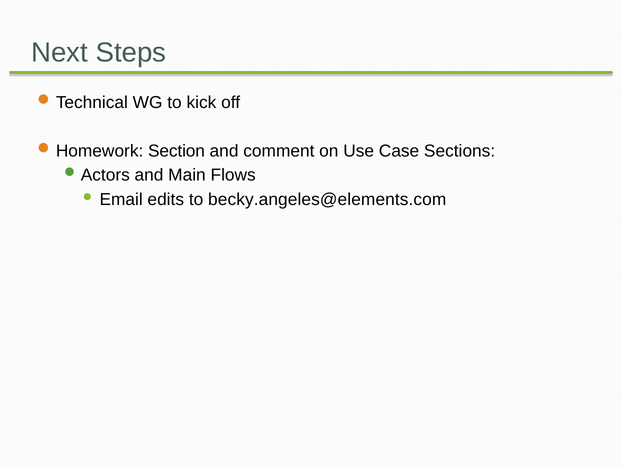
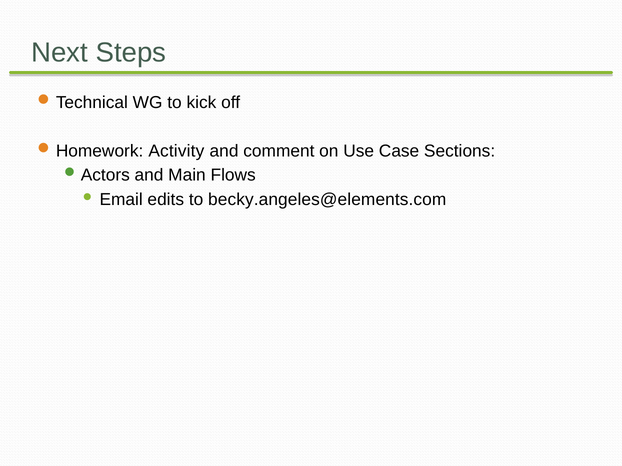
Section: Section -> Activity
